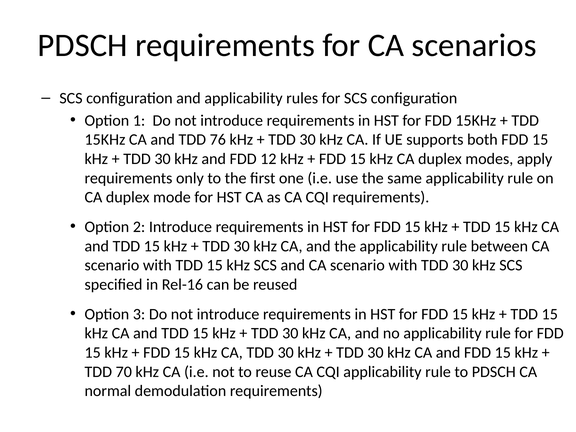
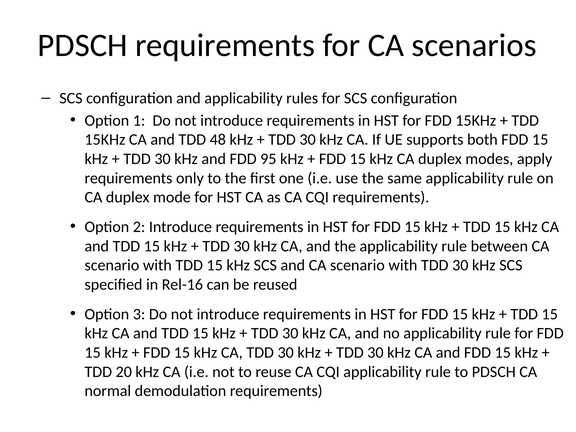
76: 76 -> 48
12: 12 -> 95
70: 70 -> 20
